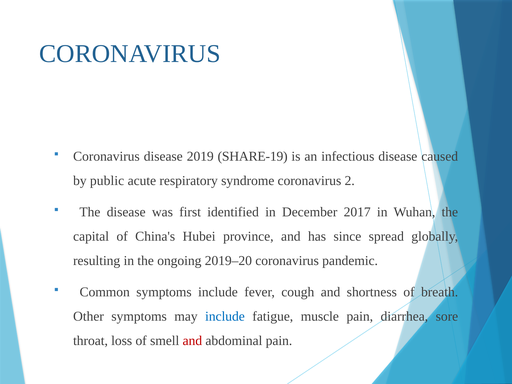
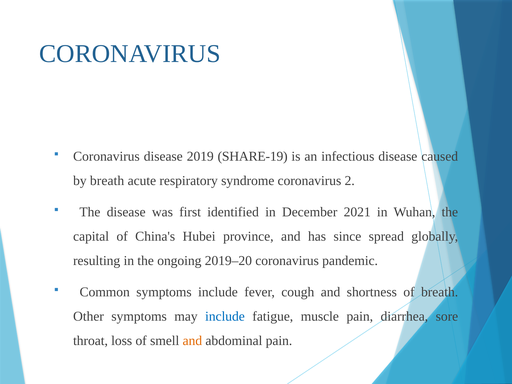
by public: public -> breath
2017: 2017 -> 2021
and at (192, 341) colour: red -> orange
